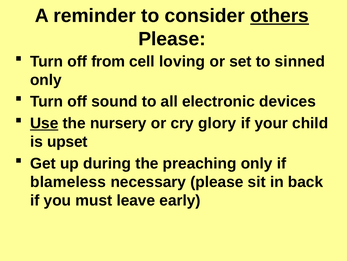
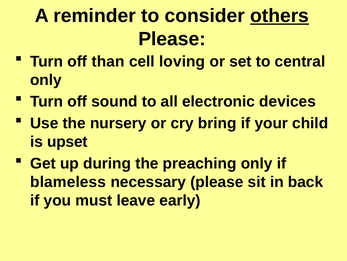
from: from -> than
sinned: sinned -> central
Use underline: present -> none
glory: glory -> bring
